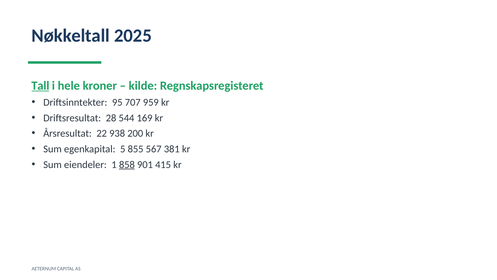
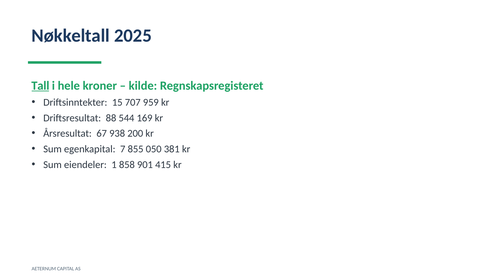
95: 95 -> 15
28: 28 -> 88
22: 22 -> 67
5: 5 -> 7
567: 567 -> 050
858 underline: present -> none
